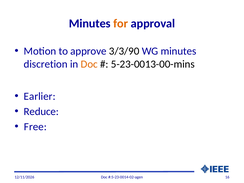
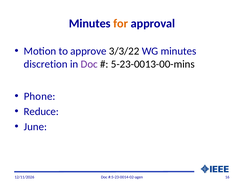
3/3/90: 3/3/90 -> 3/3/22
Doc at (89, 64) colour: orange -> purple
Earlier: Earlier -> Phone
Free: Free -> June
